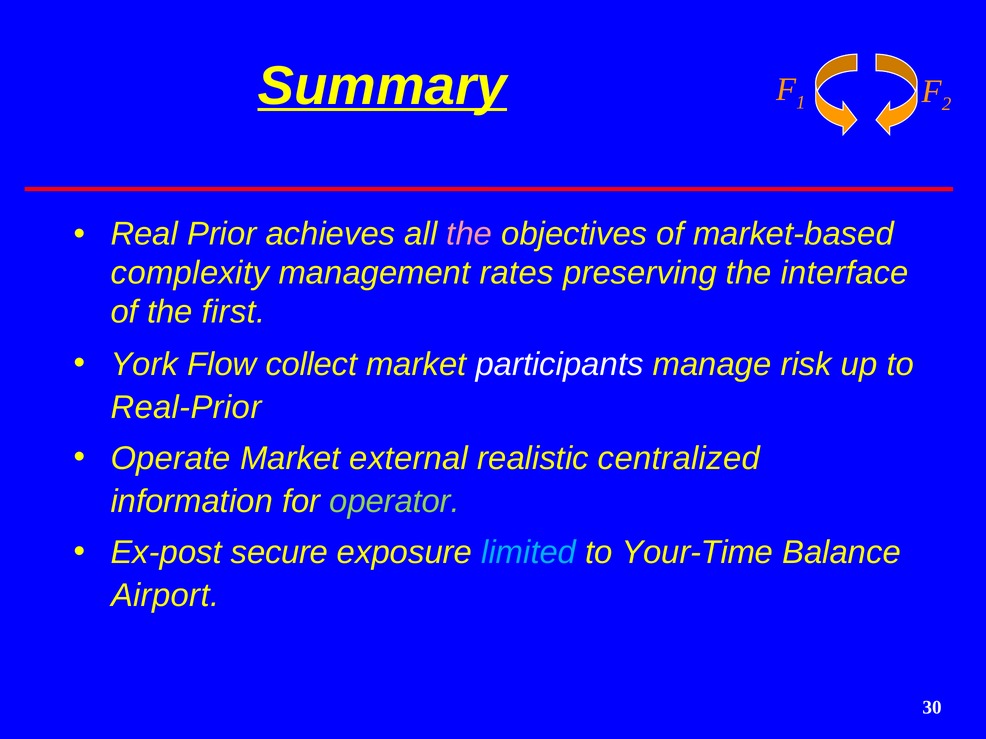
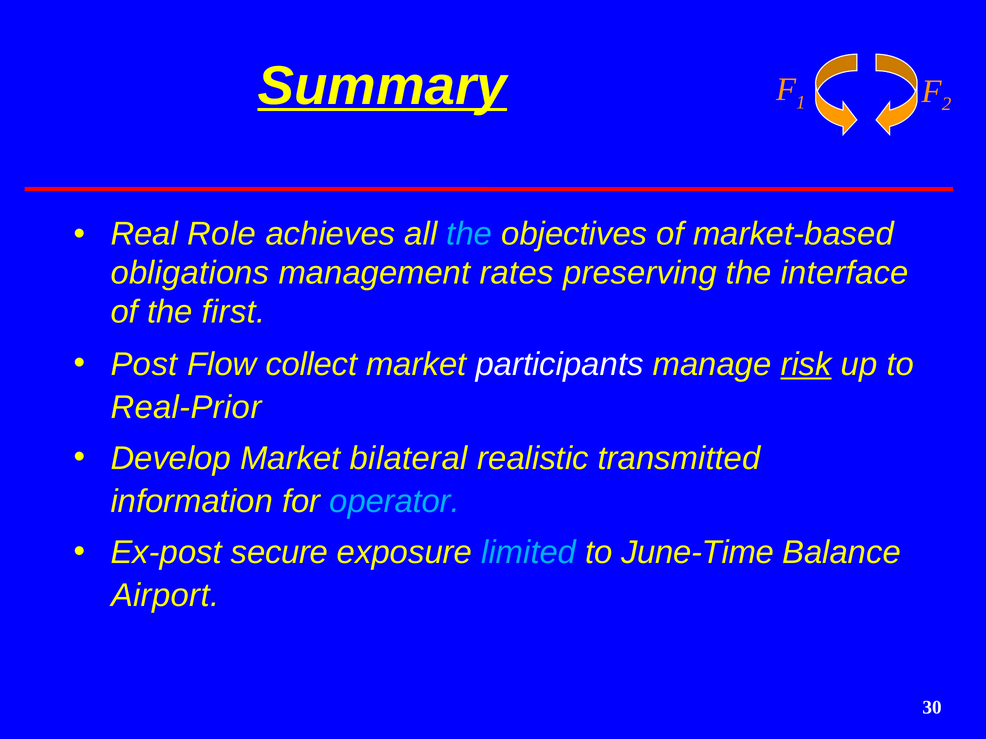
Prior: Prior -> Role
the at (469, 234) colour: pink -> light blue
complexity: complexity -> obligations
York: York -> Post
risk underline: none -> present
Operate: Operate -> Develop
external: external -> bilateral
centralized: centralized -> transmitted
operator colour: light green -> light blue
Your-Time: Your-Time -> June-Time
